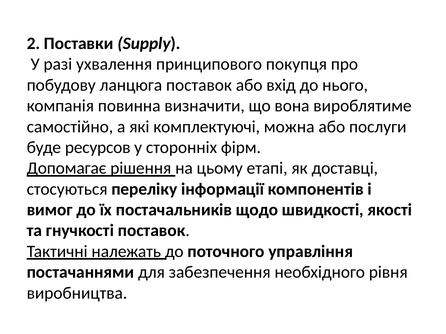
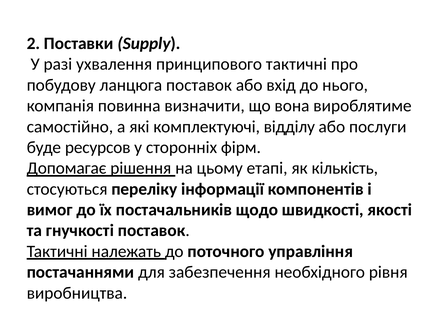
принципового покупця: покупця -> тактичні
можна: можна -> відділу
доставці: доставці -> кількість
